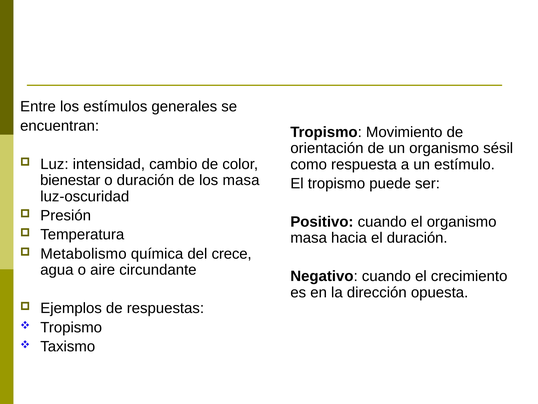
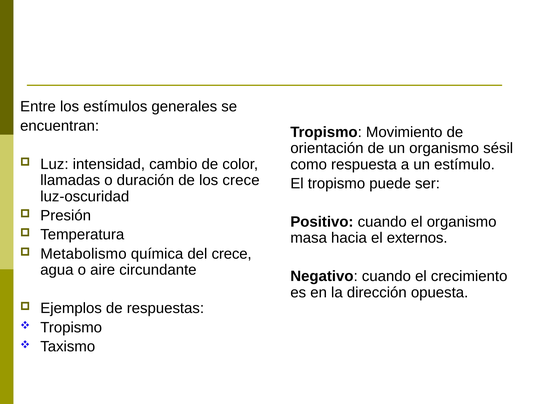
bienestar: bienestar -> llamadas
los masa: masa -> crece
el duración: duración -> externos
